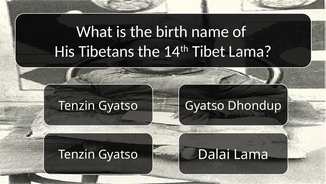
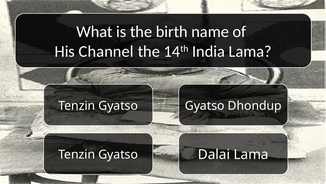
Tibetans: Tibetans -> Channel
Tibet: Tibet -> India
